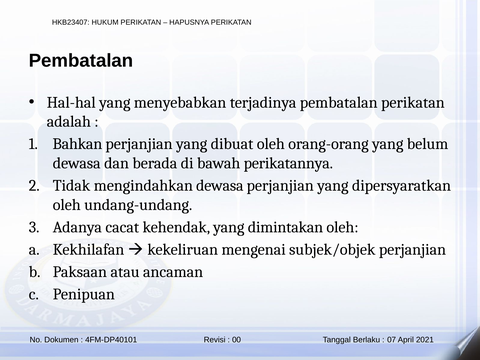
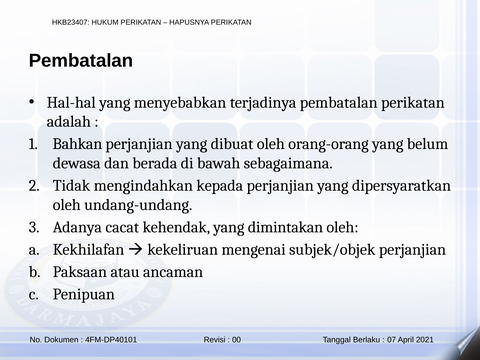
perikatannya: perikatannya -> sebagaimana
mengindahkan dewasa: dewasa -> kepada
